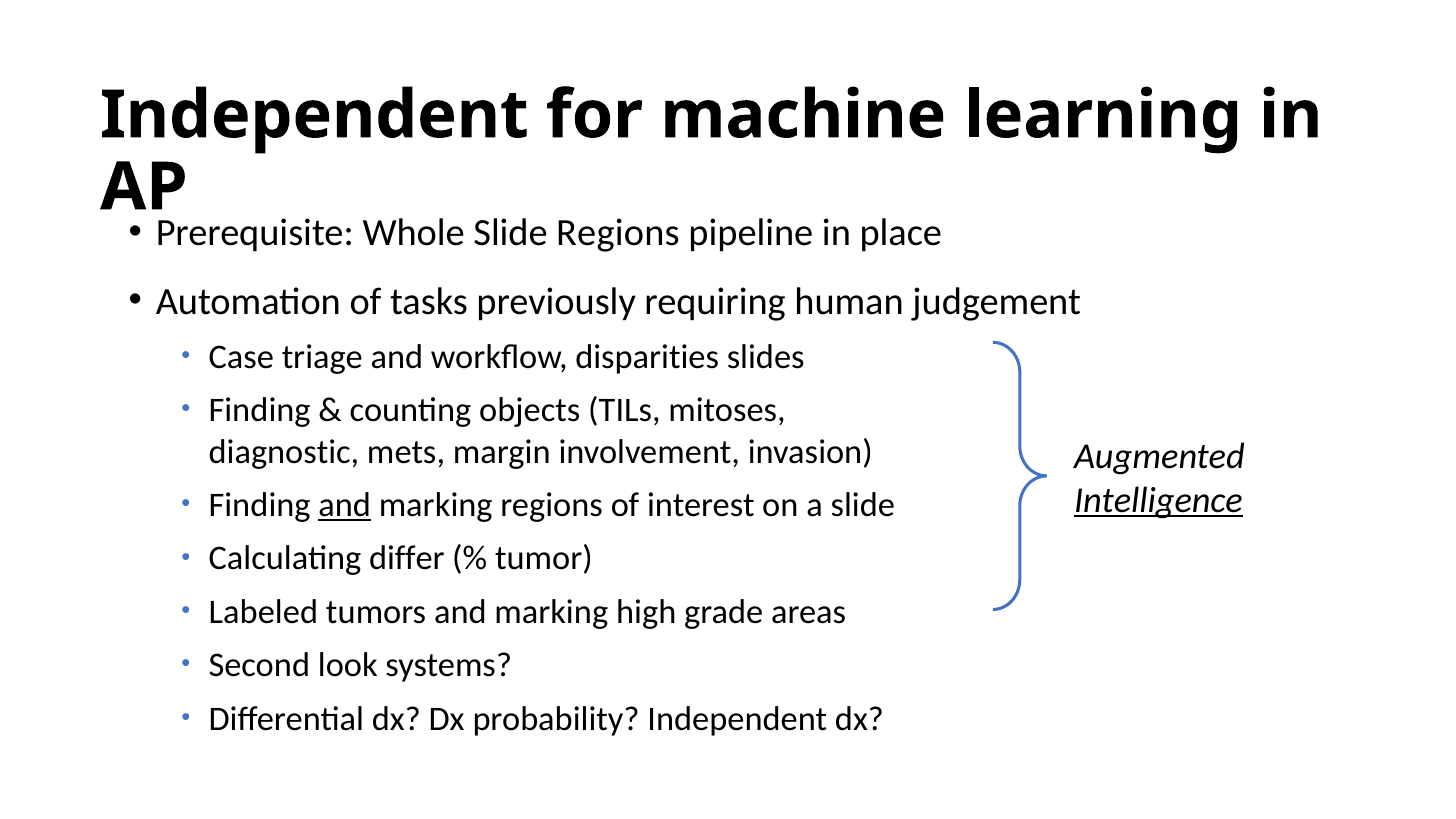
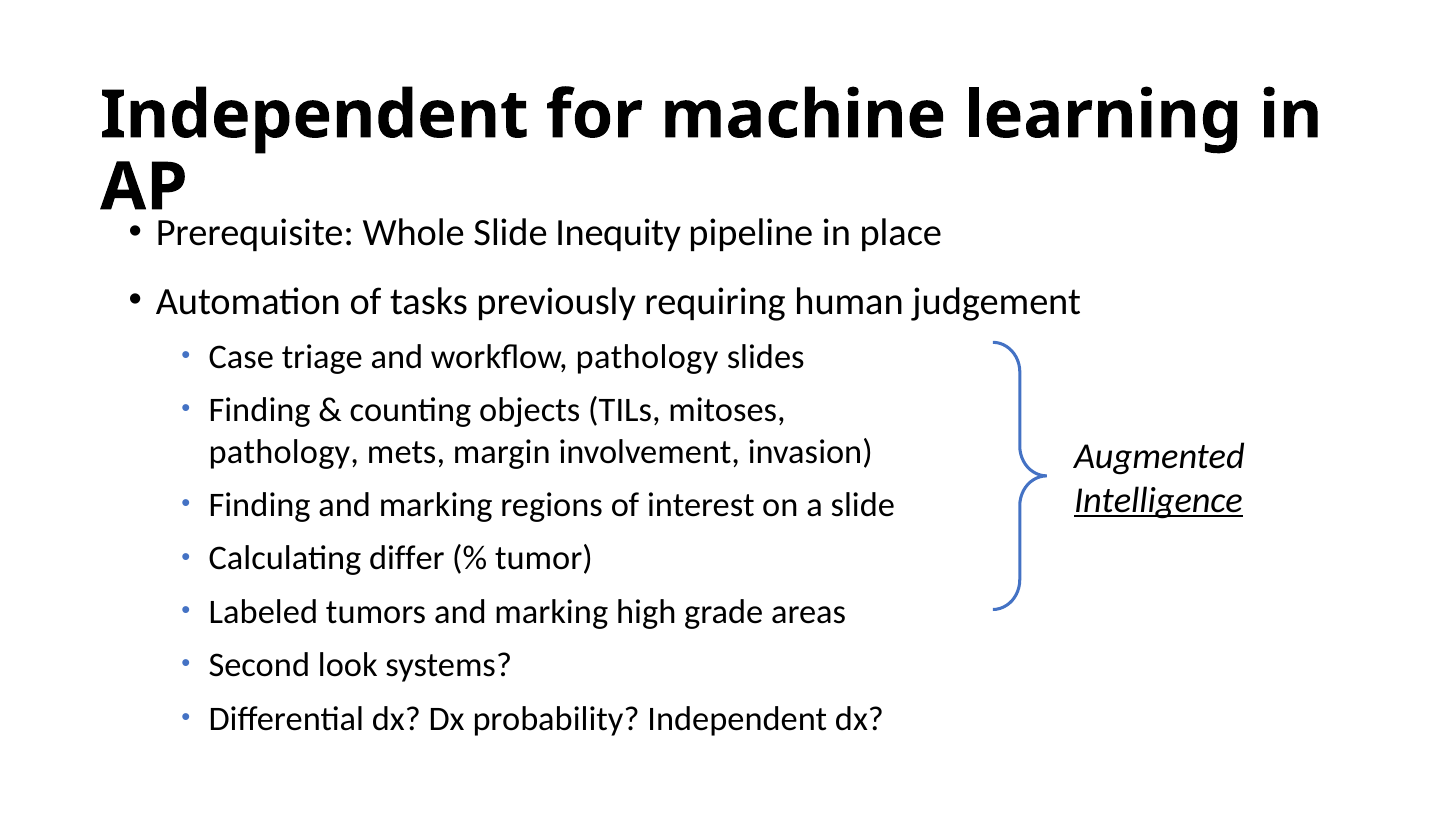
Slide Regions: Regions -> Inequity
workflow disparities: disparities -> pathology
diagnostic at (284, 452): diagnostic -> pathology
and at (345, 505) underline: present -> none
